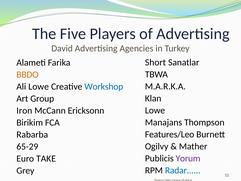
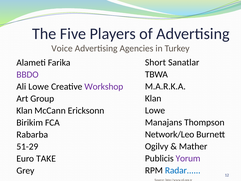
David: David -> Voice
BBDO colour: orange -> purple
Workshop colour: blue -> purple
Iron at (24, 110): Iron -> Klan
Features/Leo: Features/Leo -> Network/Leo
65-29: 65-29 -> 51-29
